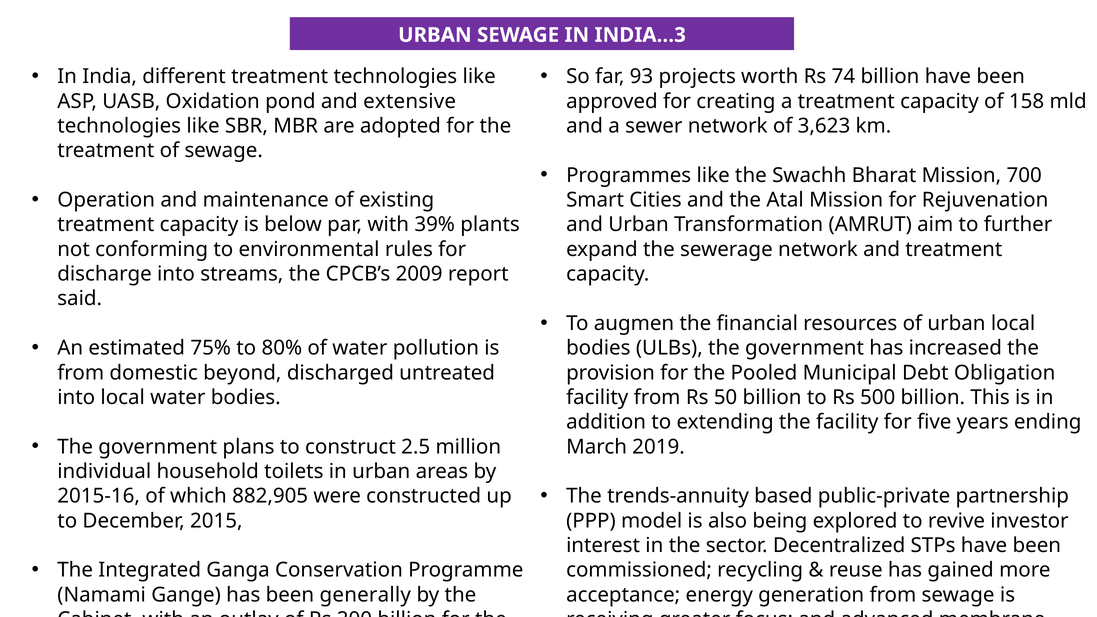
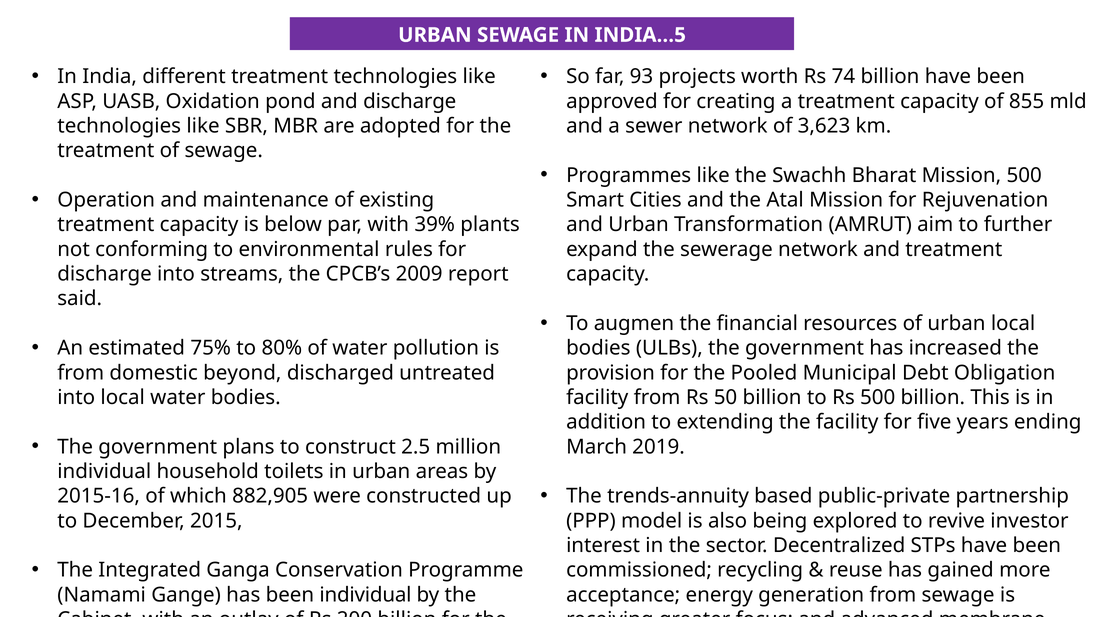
INDIA…3: INDIA…3 -> INDIA…5
and extensive: extensive -> discharge
158: 158 -> 855
Mission 700: 700 -> 500
been generally: generally -> individual
